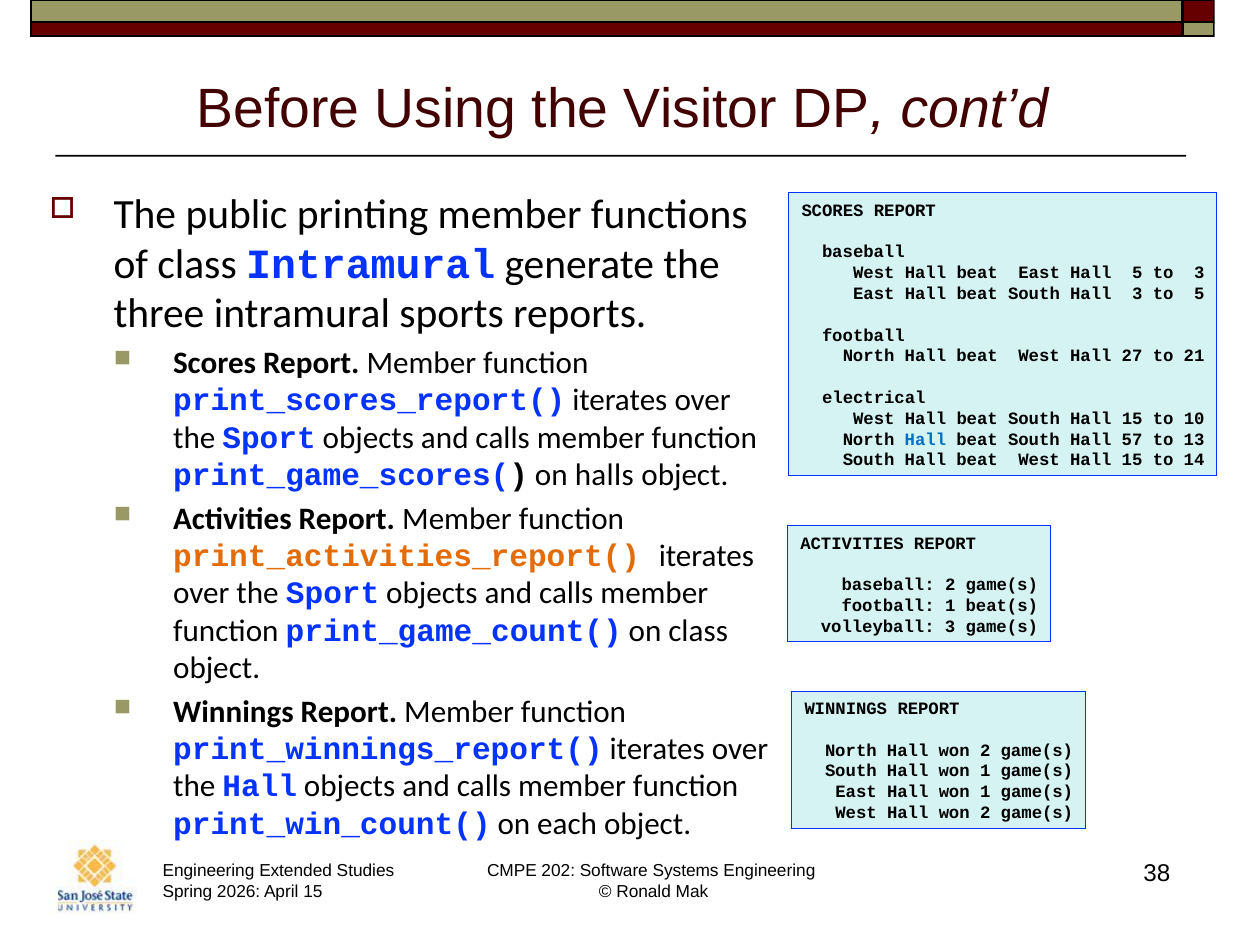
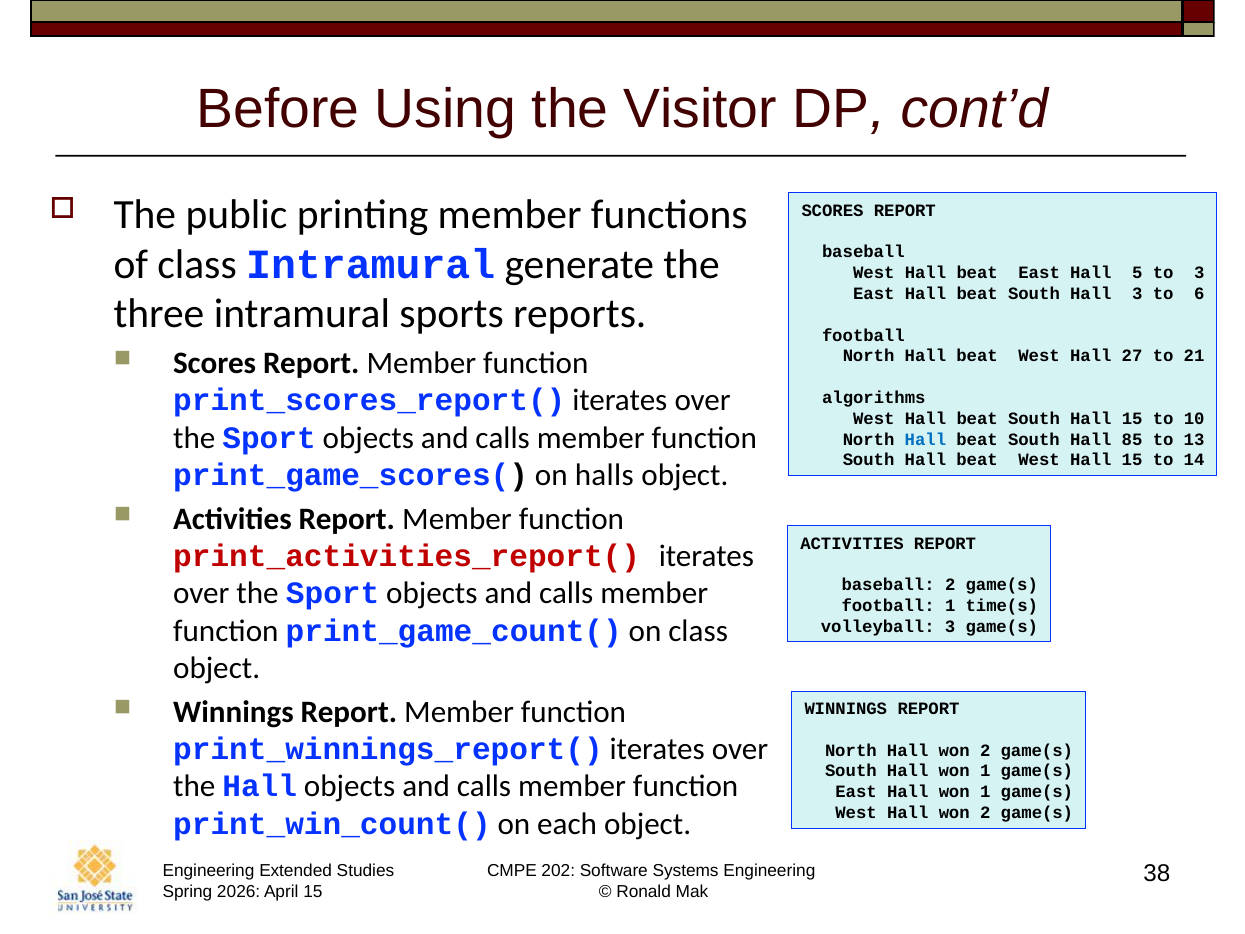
to 5: 5 -> 6
electrical: electrical -> algorithms
57: 57 -> 85
print_activities_report( colour: orange -> red
beat(s: beat(s -> time(s
